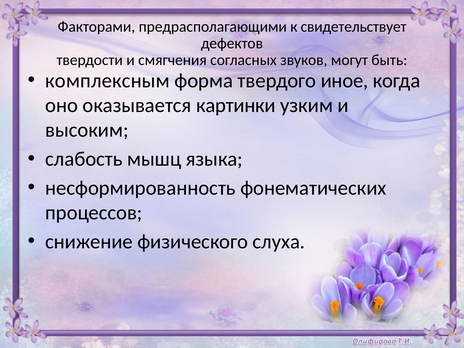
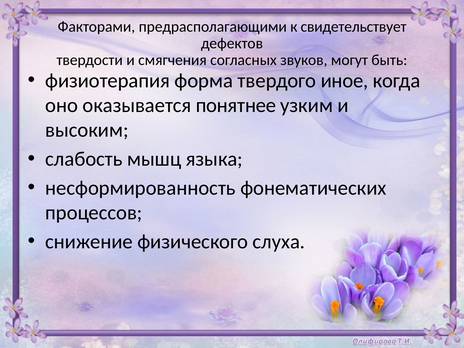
комплексным: комплексным -> физиотерапия
картинки: картинки -> понятнее
